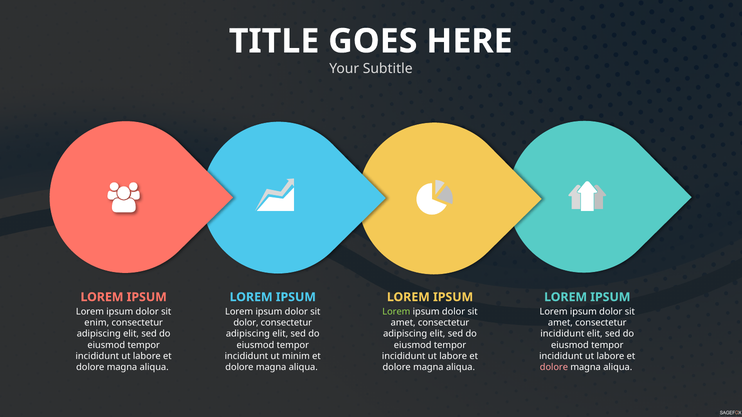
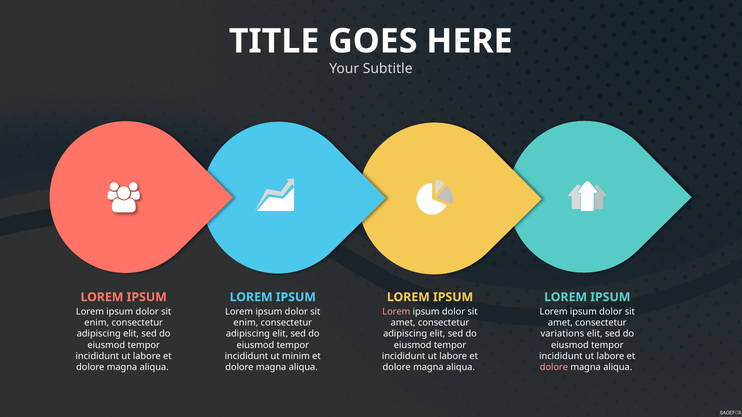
Lorem at (396, 312) colour: light green -> pink
dolor at (246, 323): dolor -> enim
incididunt at (562, 334): incididunt -> variations
